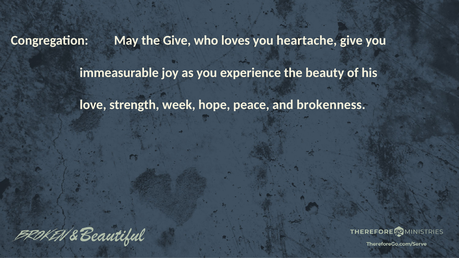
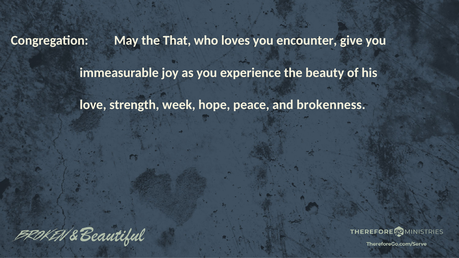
the Give: Give -> That
heartache: heartache -> encounter
